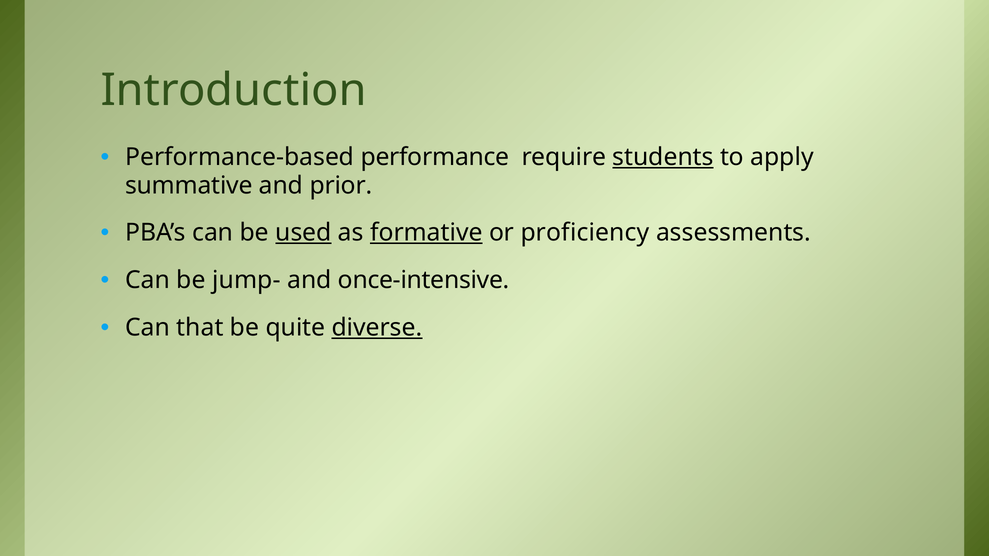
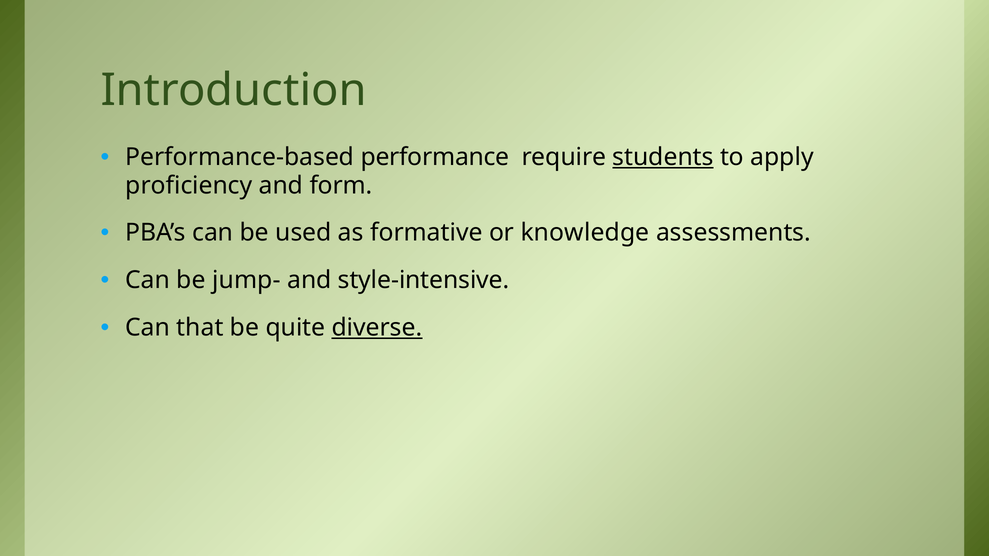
summative: summative -> proficiency
prior: prior -> form
used underline: present -> none
formative underline: present -> none
proficiency: proficiency -> knowledge
once-intensive: once-intensive -> style-intensive
